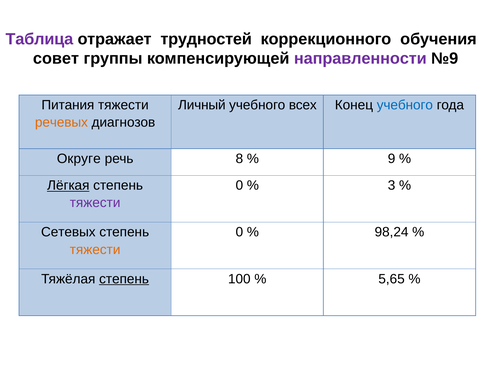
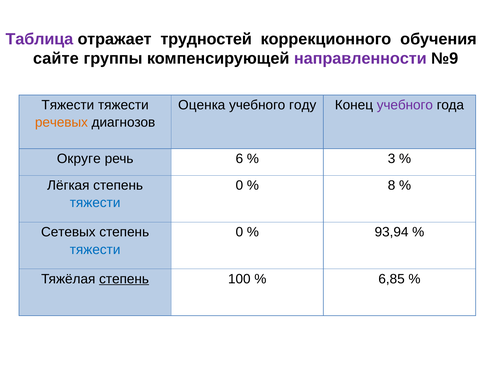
совет: совет -> сайте
Питания at (68, 105): Питания -> Тяжести
Личный: Личный -> Оценка
всех: всех -> году
учебного at (405, 105) colour: blue -> purple
8: 8 -> 6
9: 9 -> 3
Лёгкая underline: present -> none
3: 3 -> 8
тяжести at (95, 203) colour: purple -> blue
98,24: 98,24 -> 93,94
тяжести at (95, 250) colour: orange -> blue
5,65: 5,65 -> 6,85
